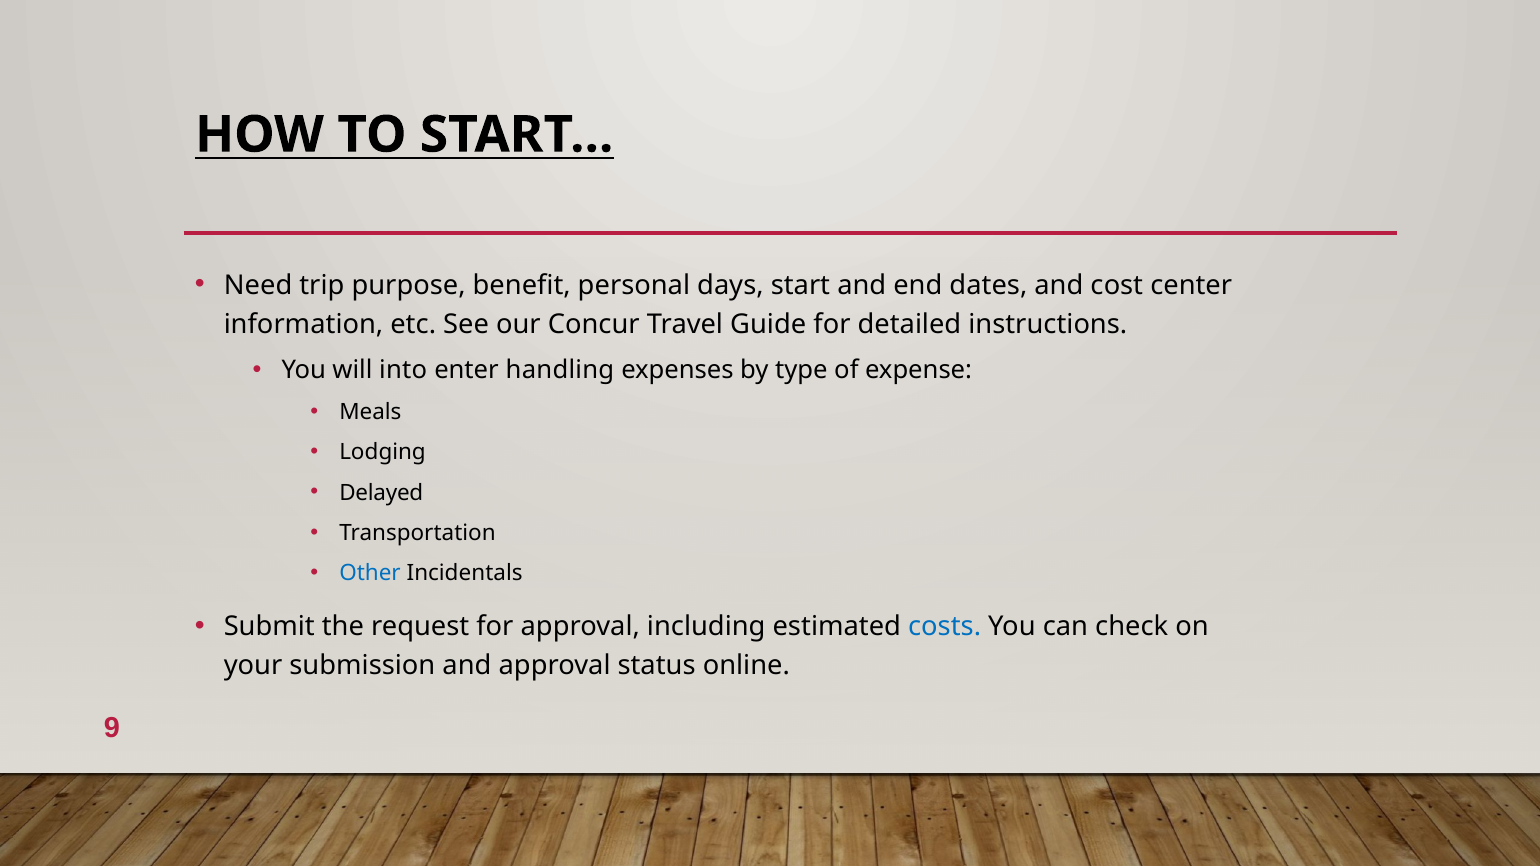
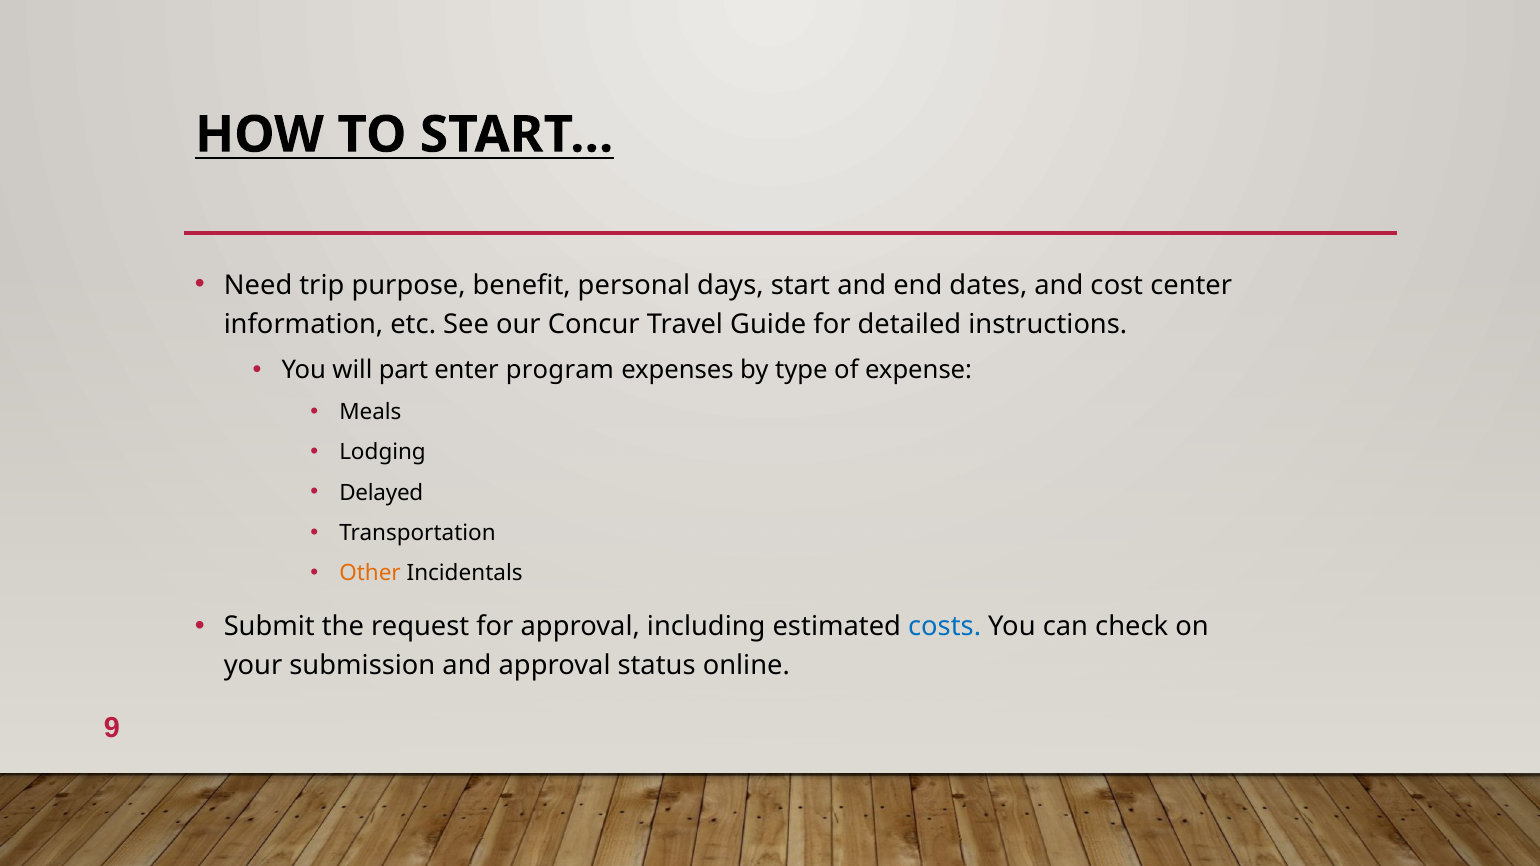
into: into -> part
handling: handling -> program
Other colour: blue -> orange
